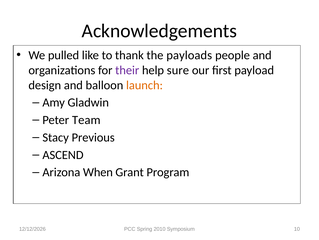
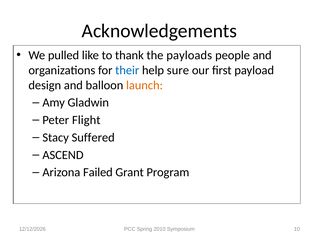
their colour: purple -> blue
Team: Team -> Flight
Previous: Previous -> Suffered
When: When -> Failed
